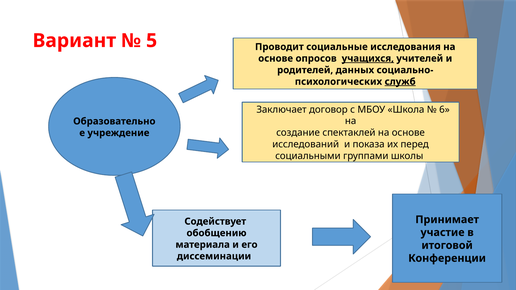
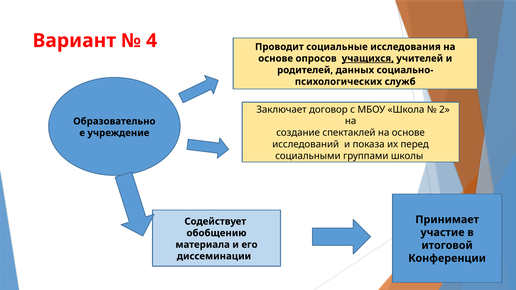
5: 5 -> 4
служб underline: present -> none
6: 6 -> 2
